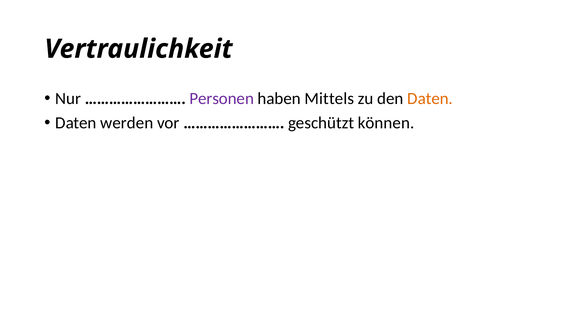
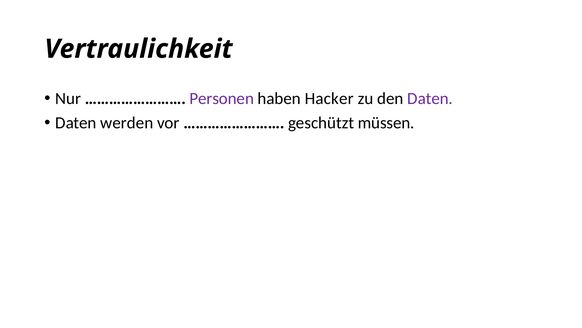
Mittels: Mittels -> Hacker
Daten at (430, 98) colour: orange -> purple
können: können -> müssen
